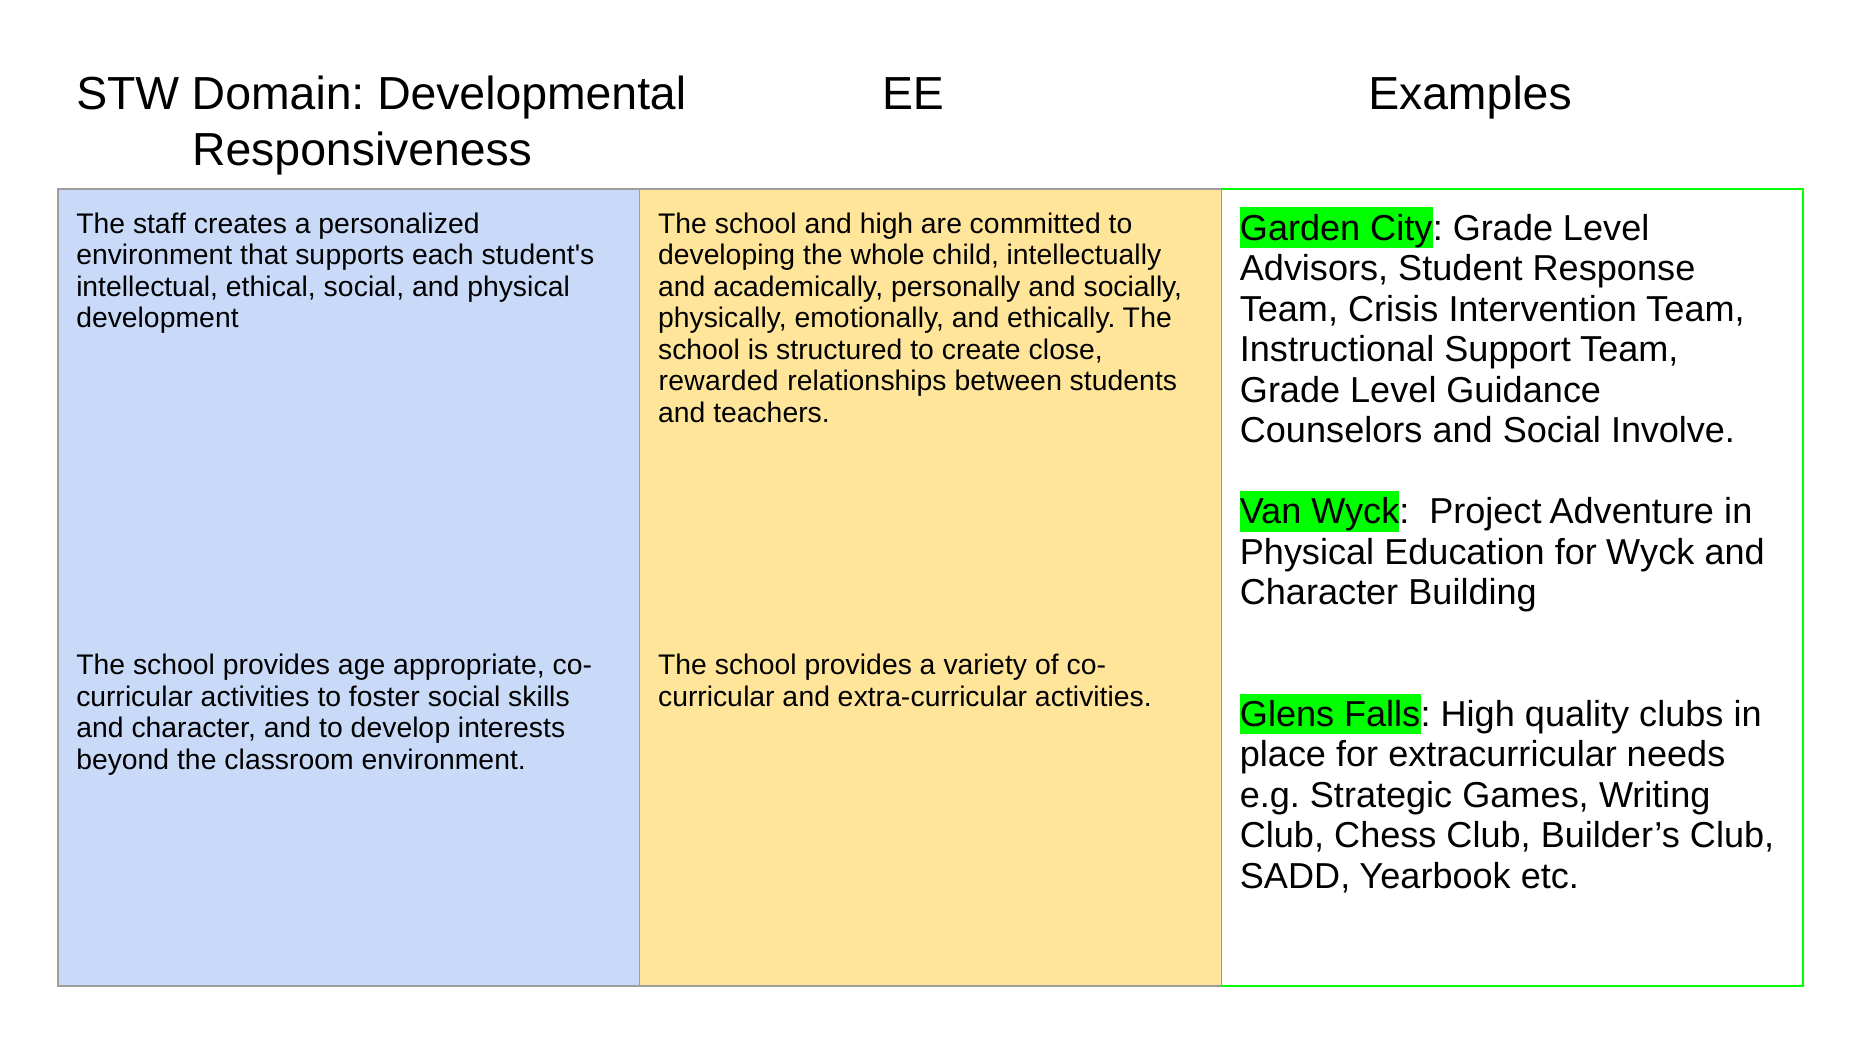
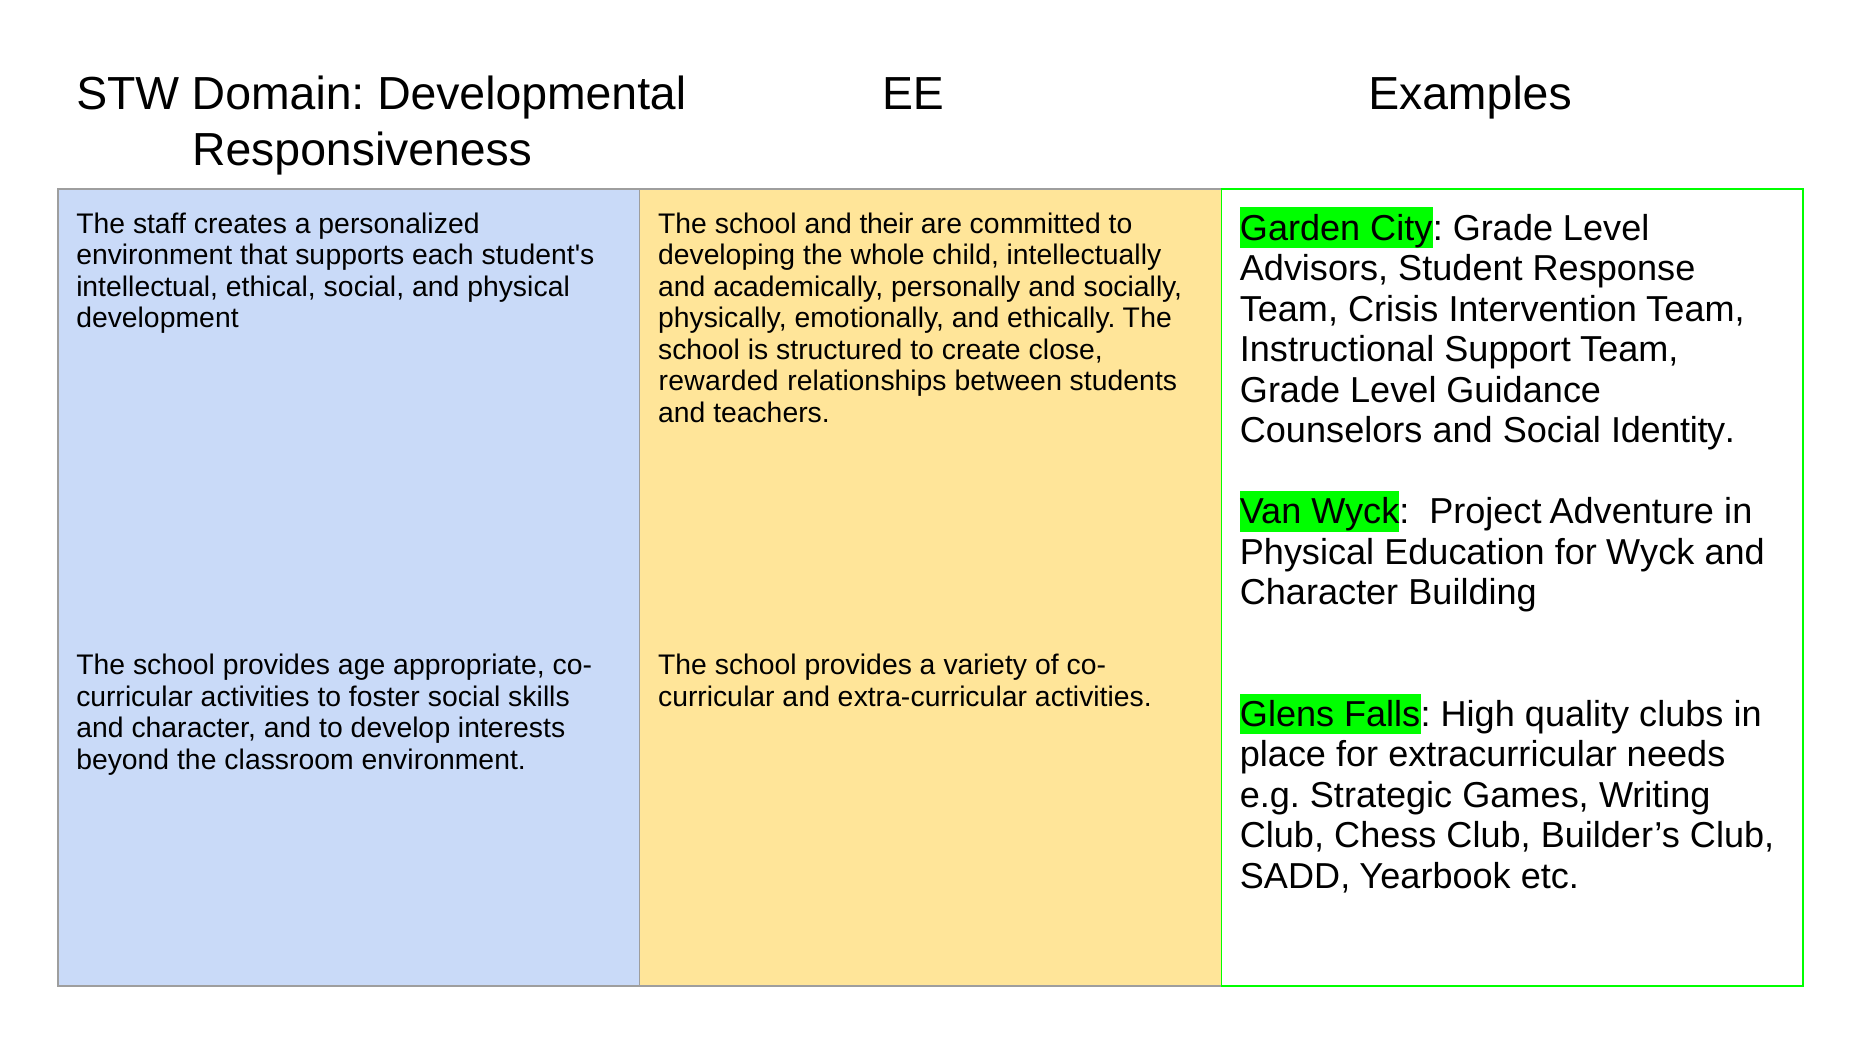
and high: high -> their
Involve: Involve -> Identity
